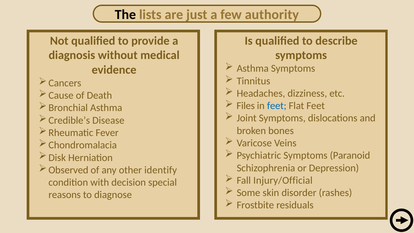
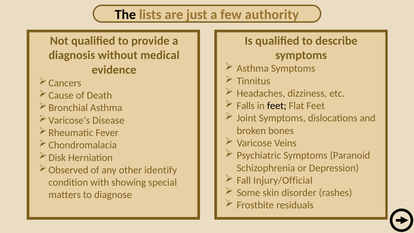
Files: Files -> Falls
feet at (277, 106) colour: blue -> black
Credible’s: Credible’s -> Varicose’s
decision: decision -> showing
reasons: reasons -> matters
